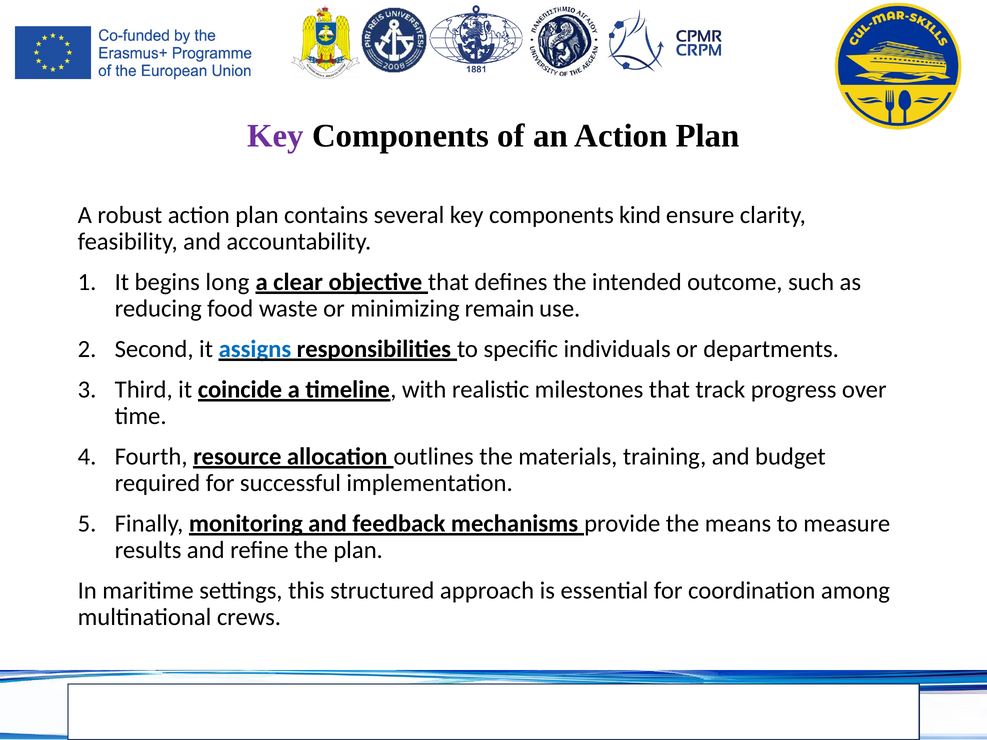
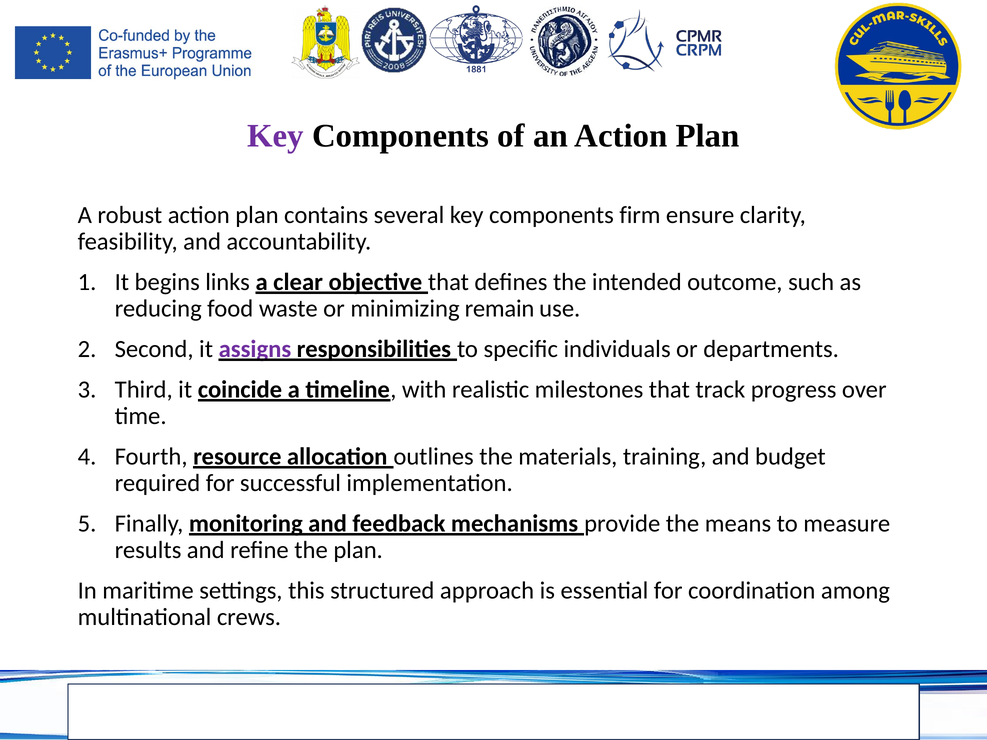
kind: kind -> firm
long: long -> links
assigns colour: blue -> purple
